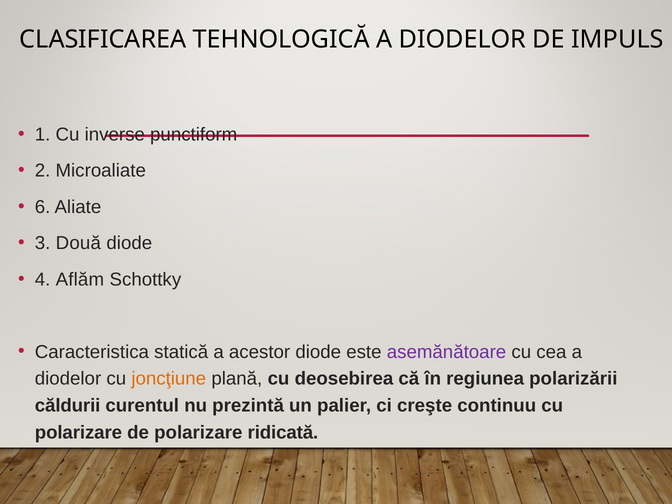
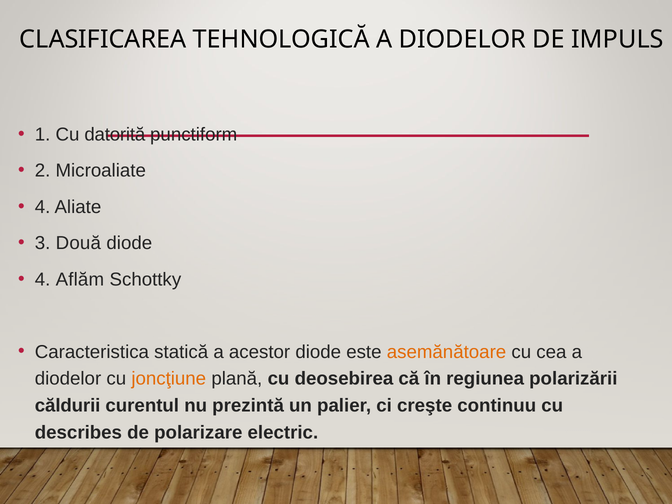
inverse: inverse -> datorită
6 at (43, 207): 6 -> 4
asemănătoare colour: purple -> orange
polarizare at (78, 433): polarizare -> describes
ridicată: ridicată -> electric
